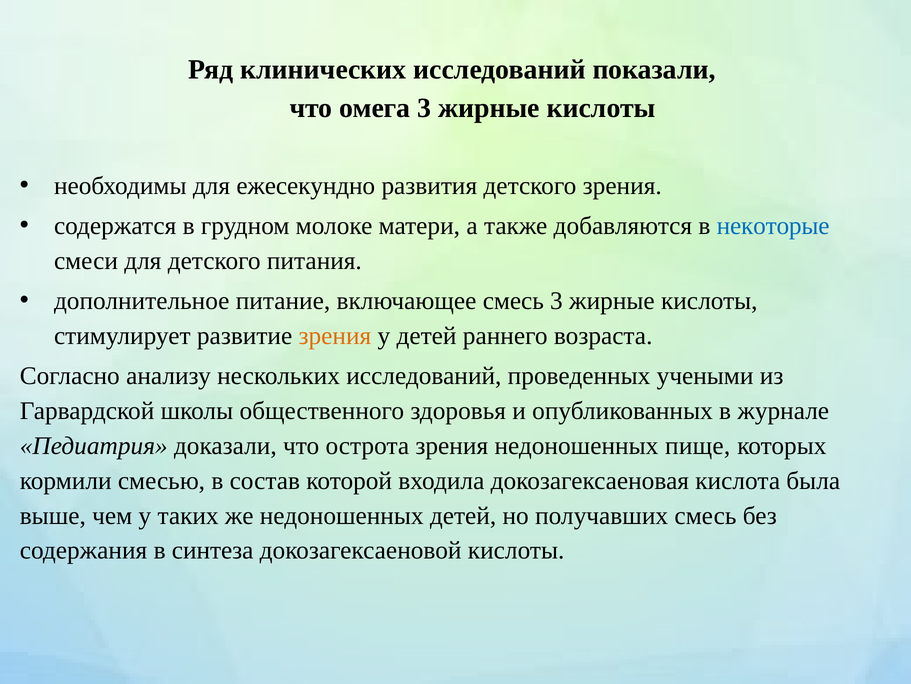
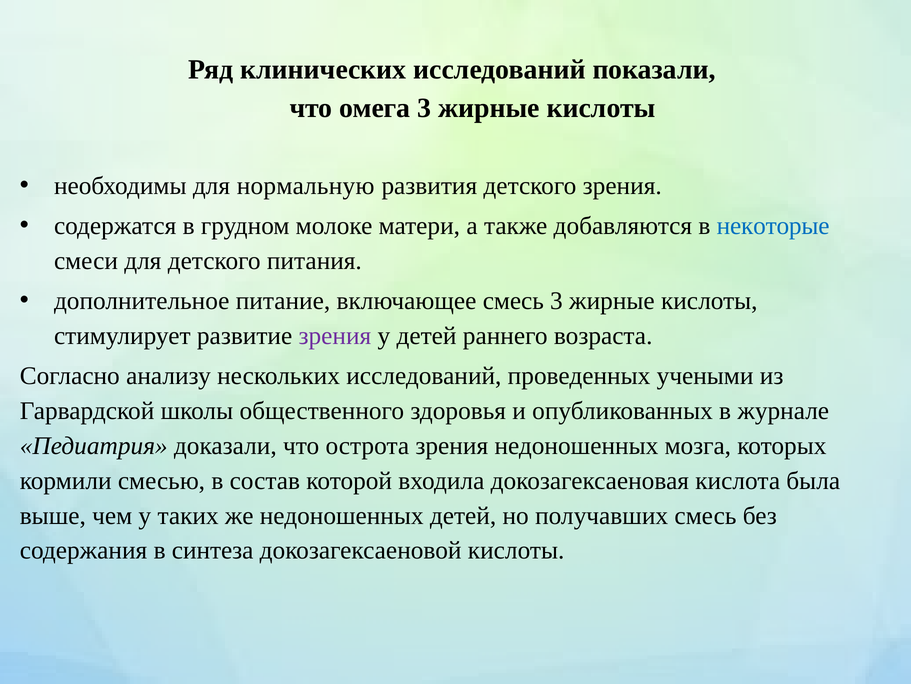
ежесекундно: ежесекундно -> нормальную
зрения at (335, 335) colour: orange -> purple
пище: пище -> мозга
